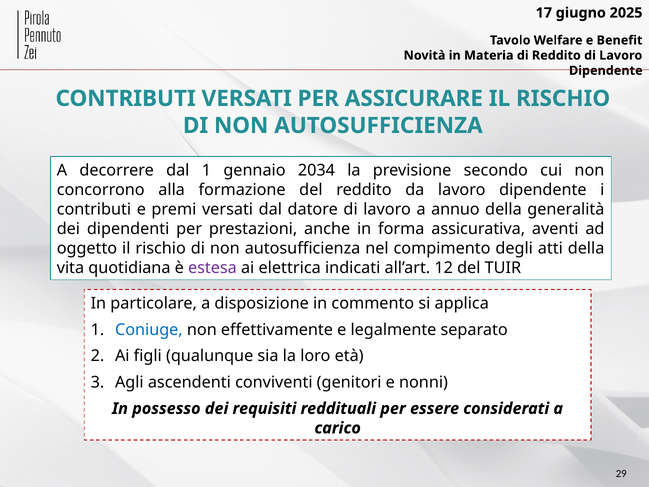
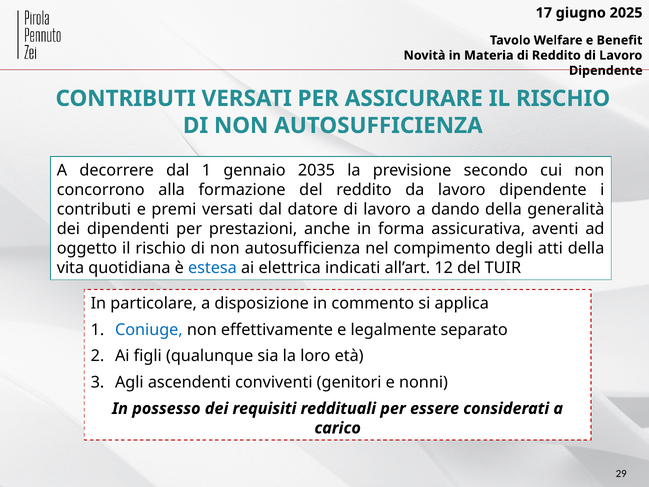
2034: 2034 -> 2035
annuo: annuo -> dando
estesa colour: purple -> blue
